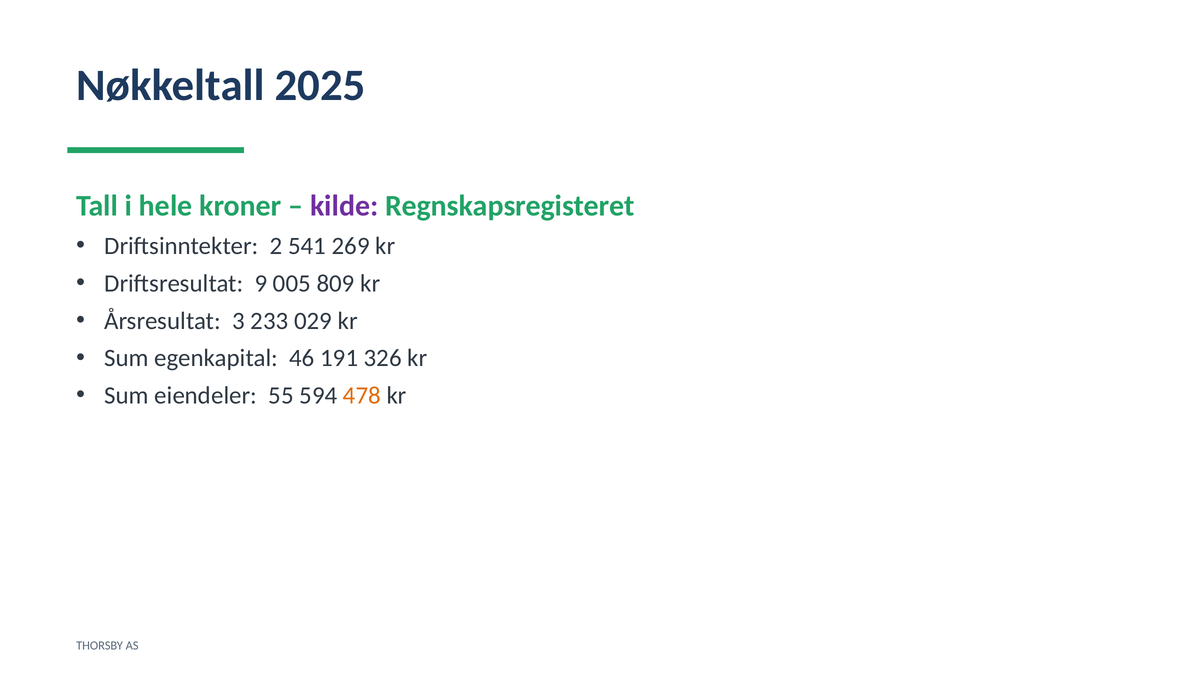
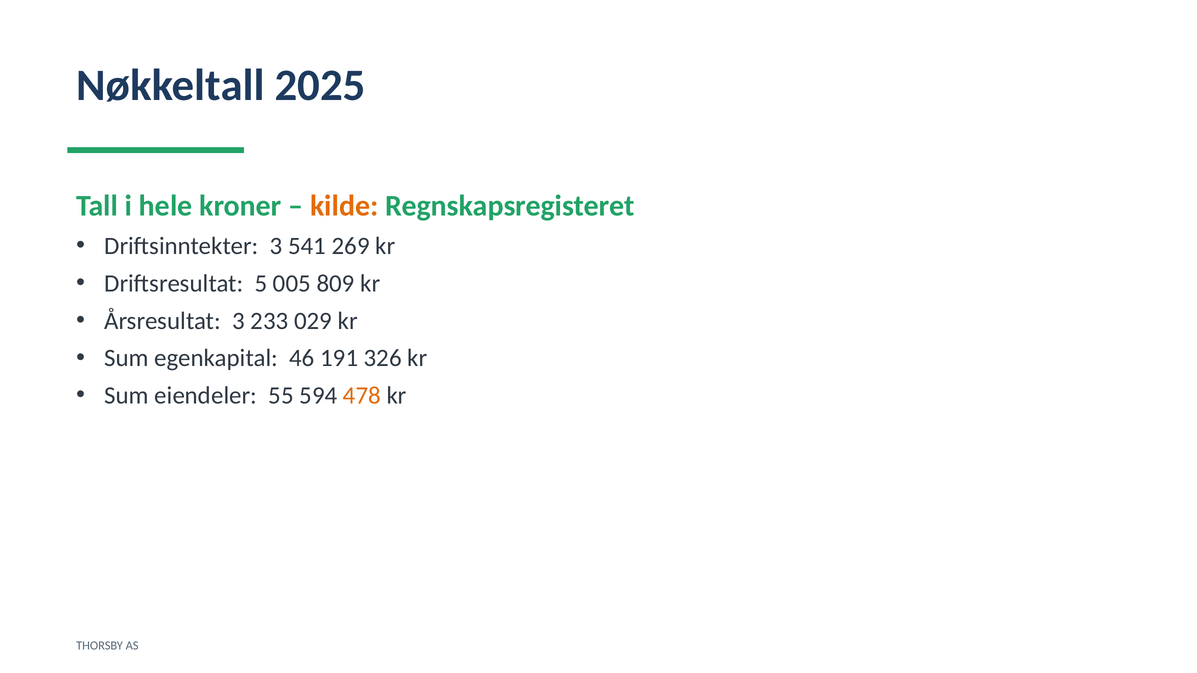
kilde colour: purple -> orange
Driftsinntekter 2: 2 -> 3
9: 9 -> 5
